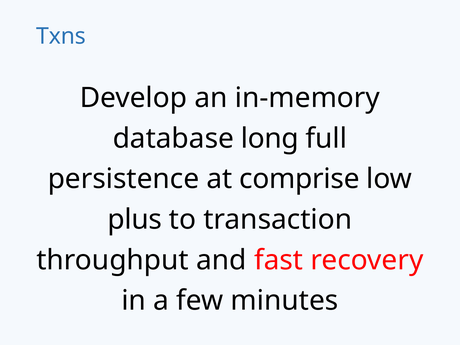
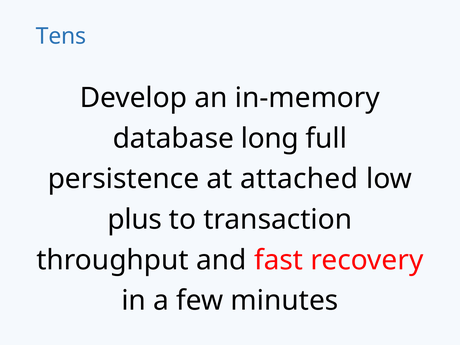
Txns: Txns -> Tens
comprise: comprise -> attached
